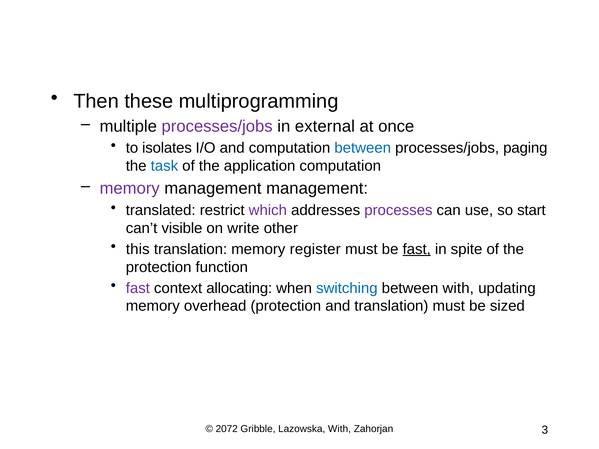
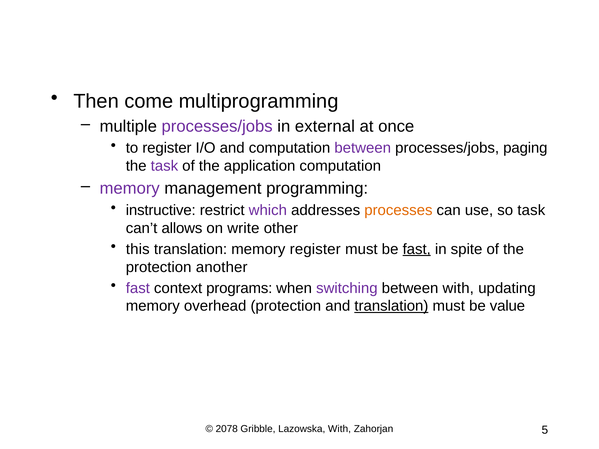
these: these -> come
to isolates: isolates -> register
between at (363, 148) colour: blue -> purple
task at (164, 166) colour: blue -> purple
management management: management -> programming
translated: translated -> instructive
processes colour: purple -> orange
so start: start -> task
visible: visible -> allows
function: function -> another
allocating: allocating -> programs
switching colour: blue -> purple
translation at (391, 306) underline: none -> present
sized: sized -> value
2072: 2072 -> 2078
3: 3 -> 5
